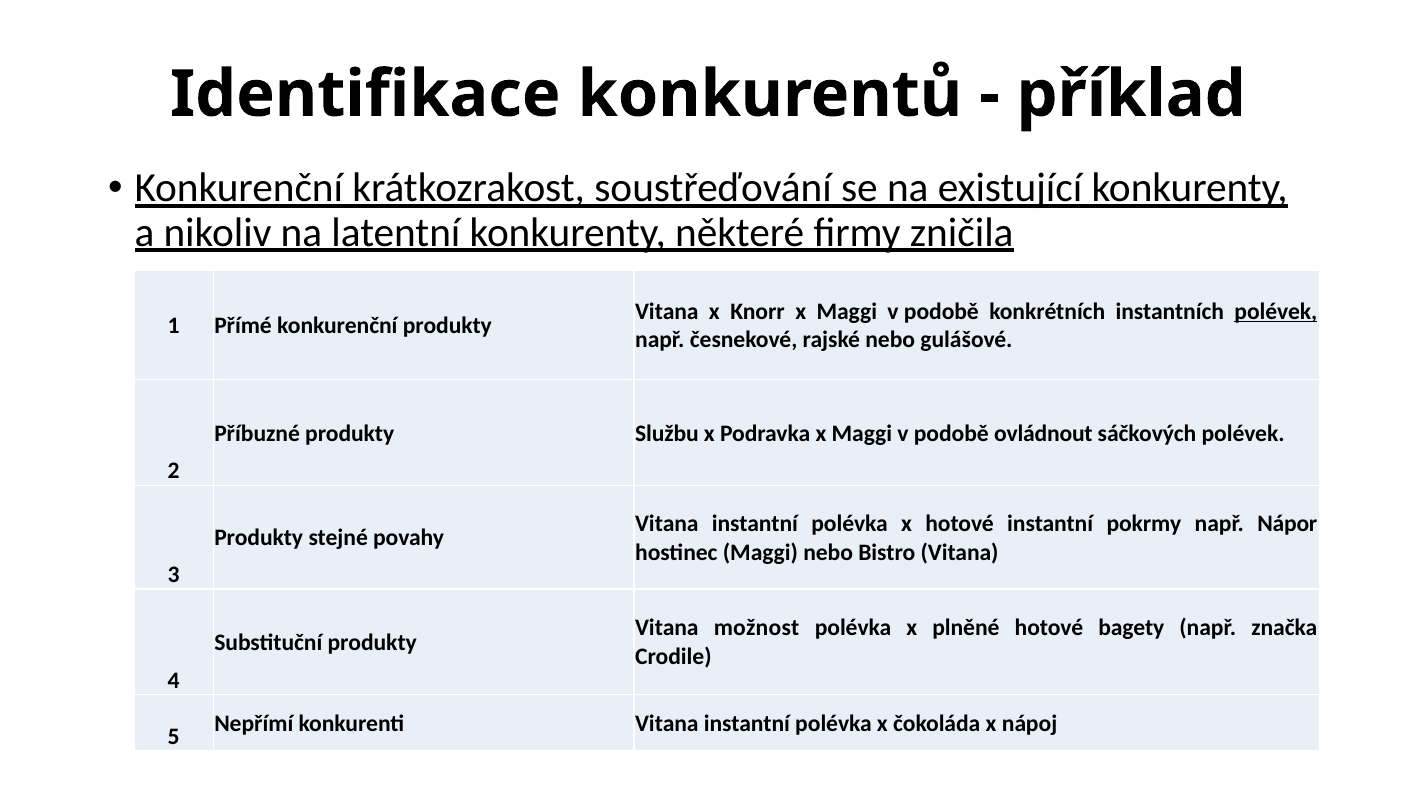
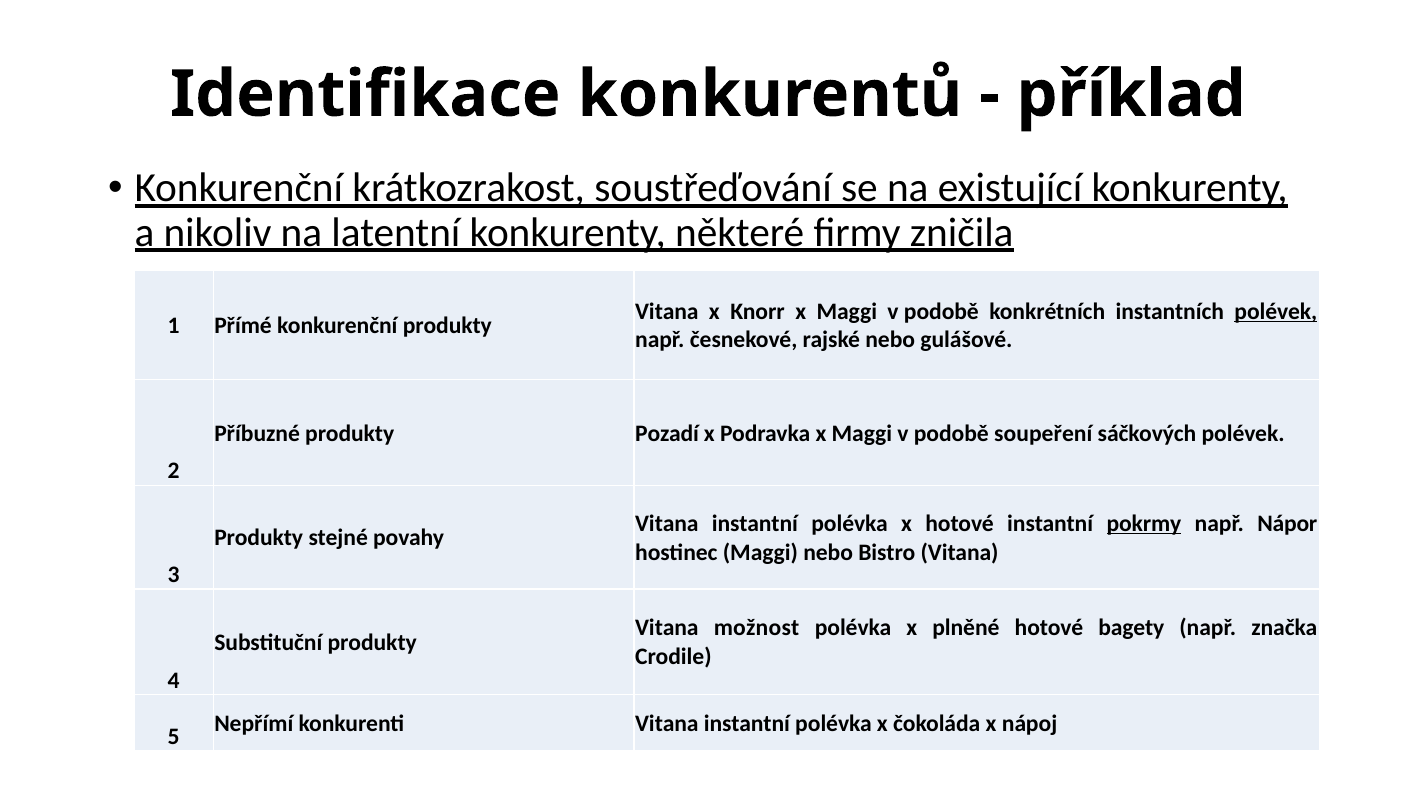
Službu: Službu -> Pozadí
ovládnout: ovládnout -> soupeření
pokrmy underline: none -> present
